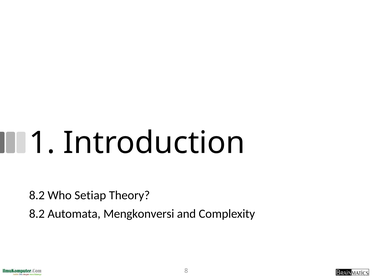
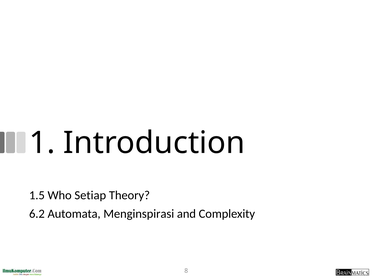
8.2 at (37, 195): 8.2 -> 1.5
8.2 at (37, 214): 8.2 -> 6.2
Mengkonversi: Mengkonversi -> Menginspirasi
